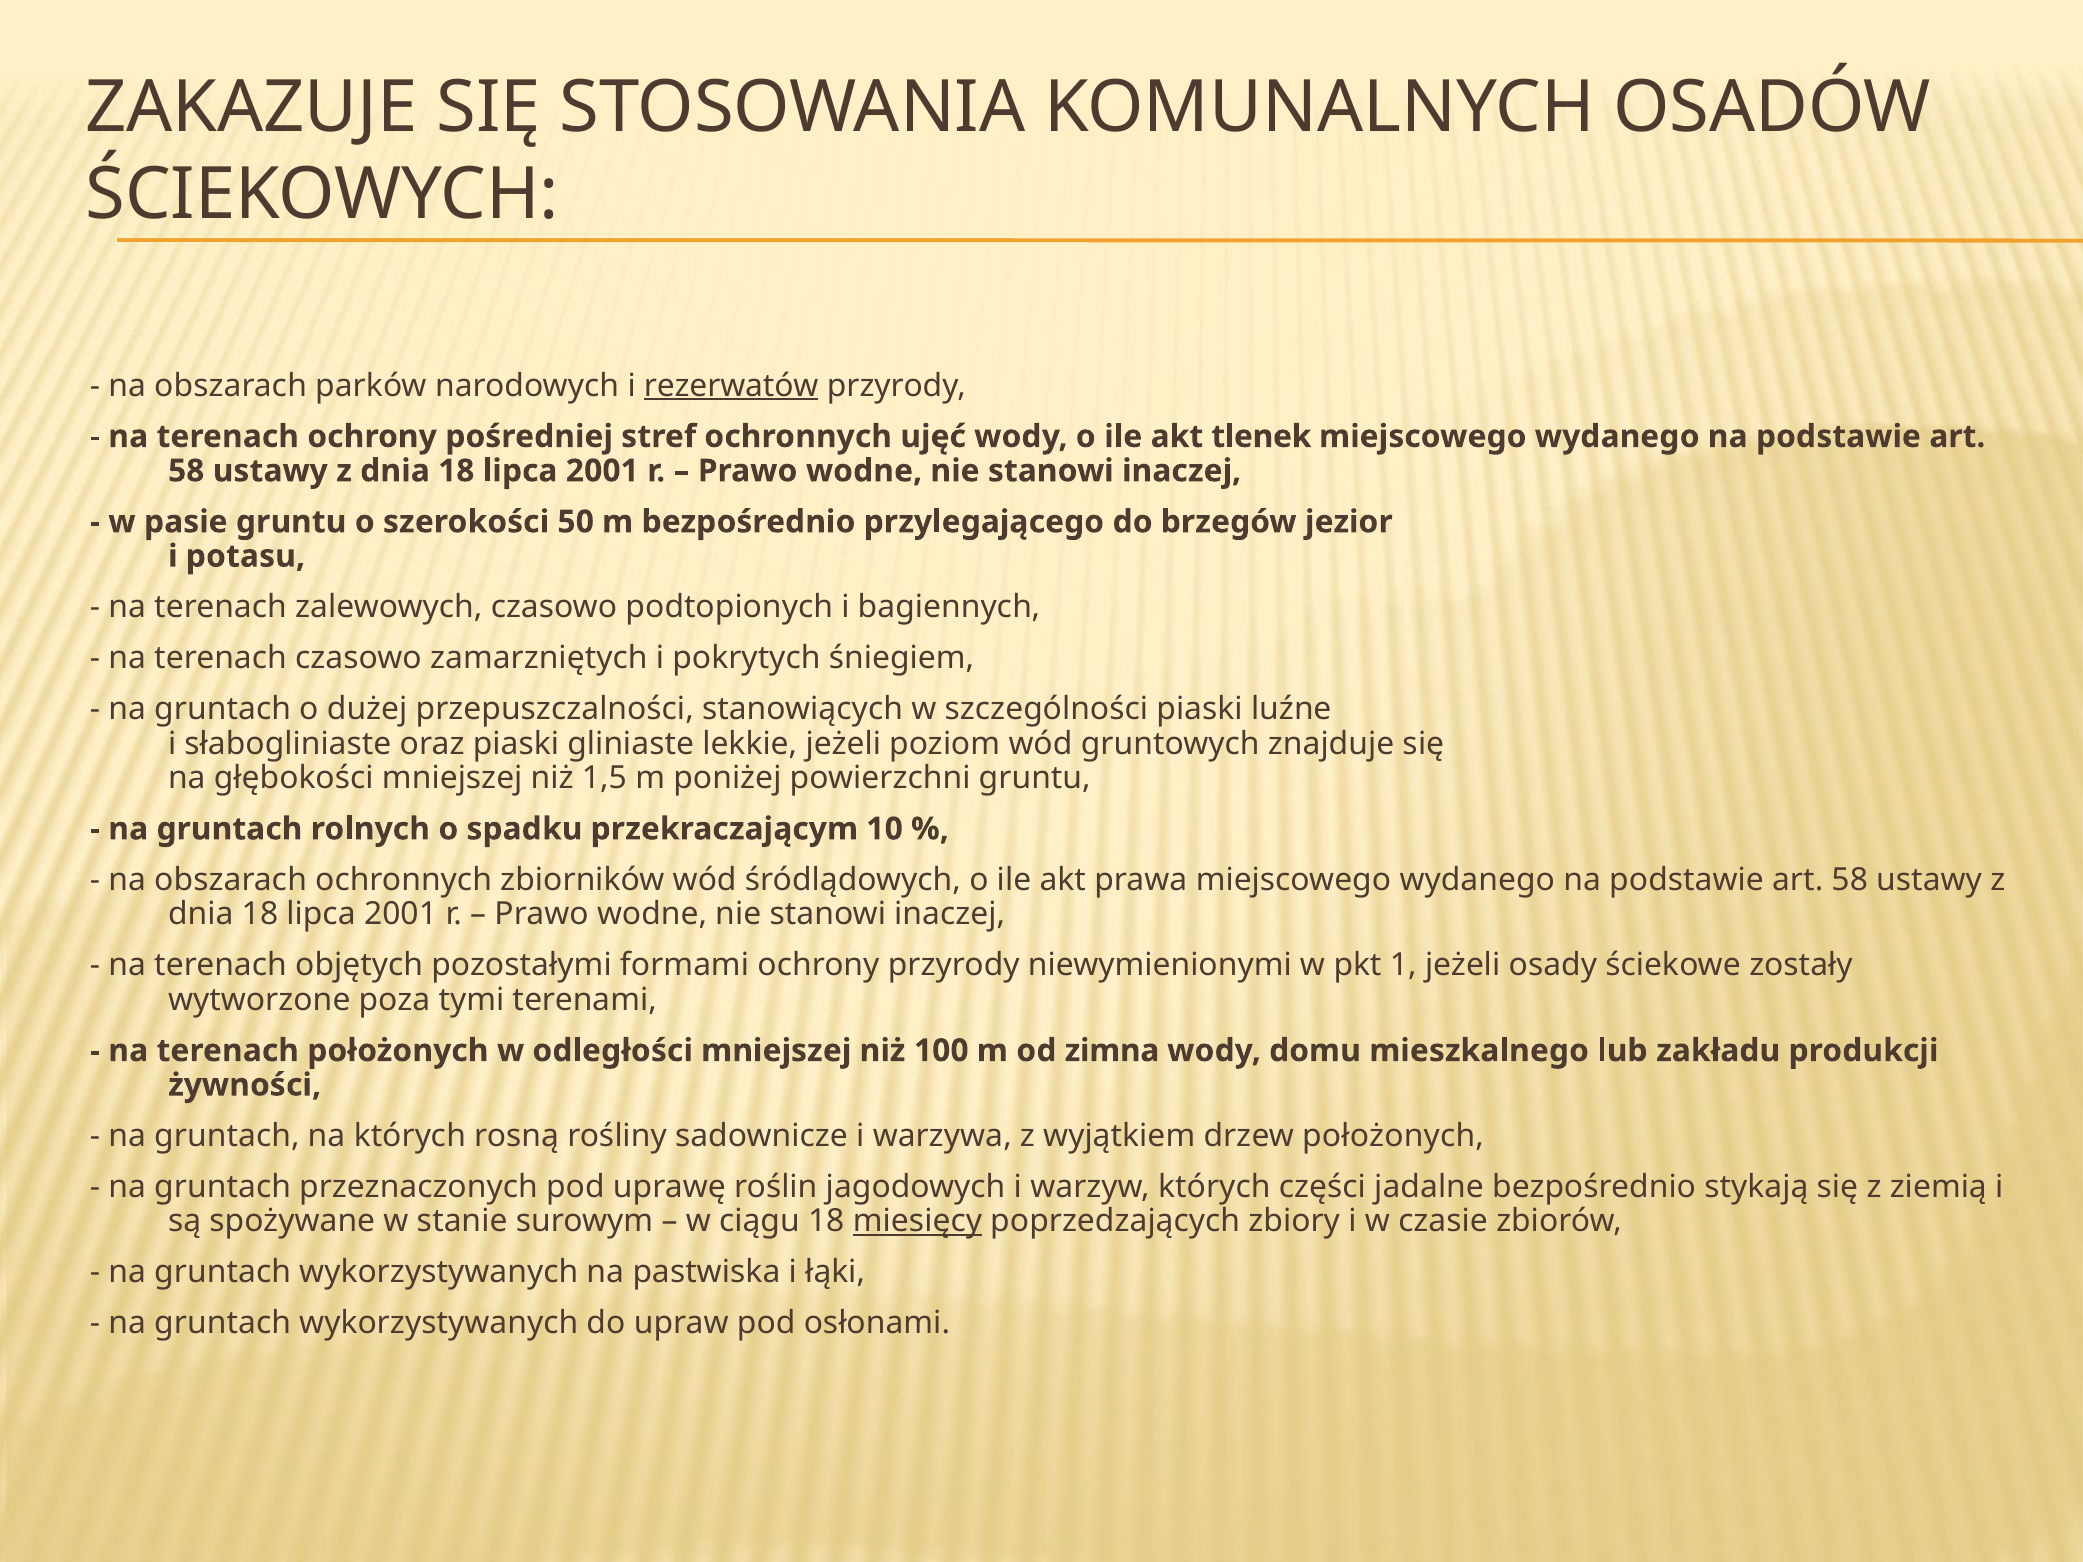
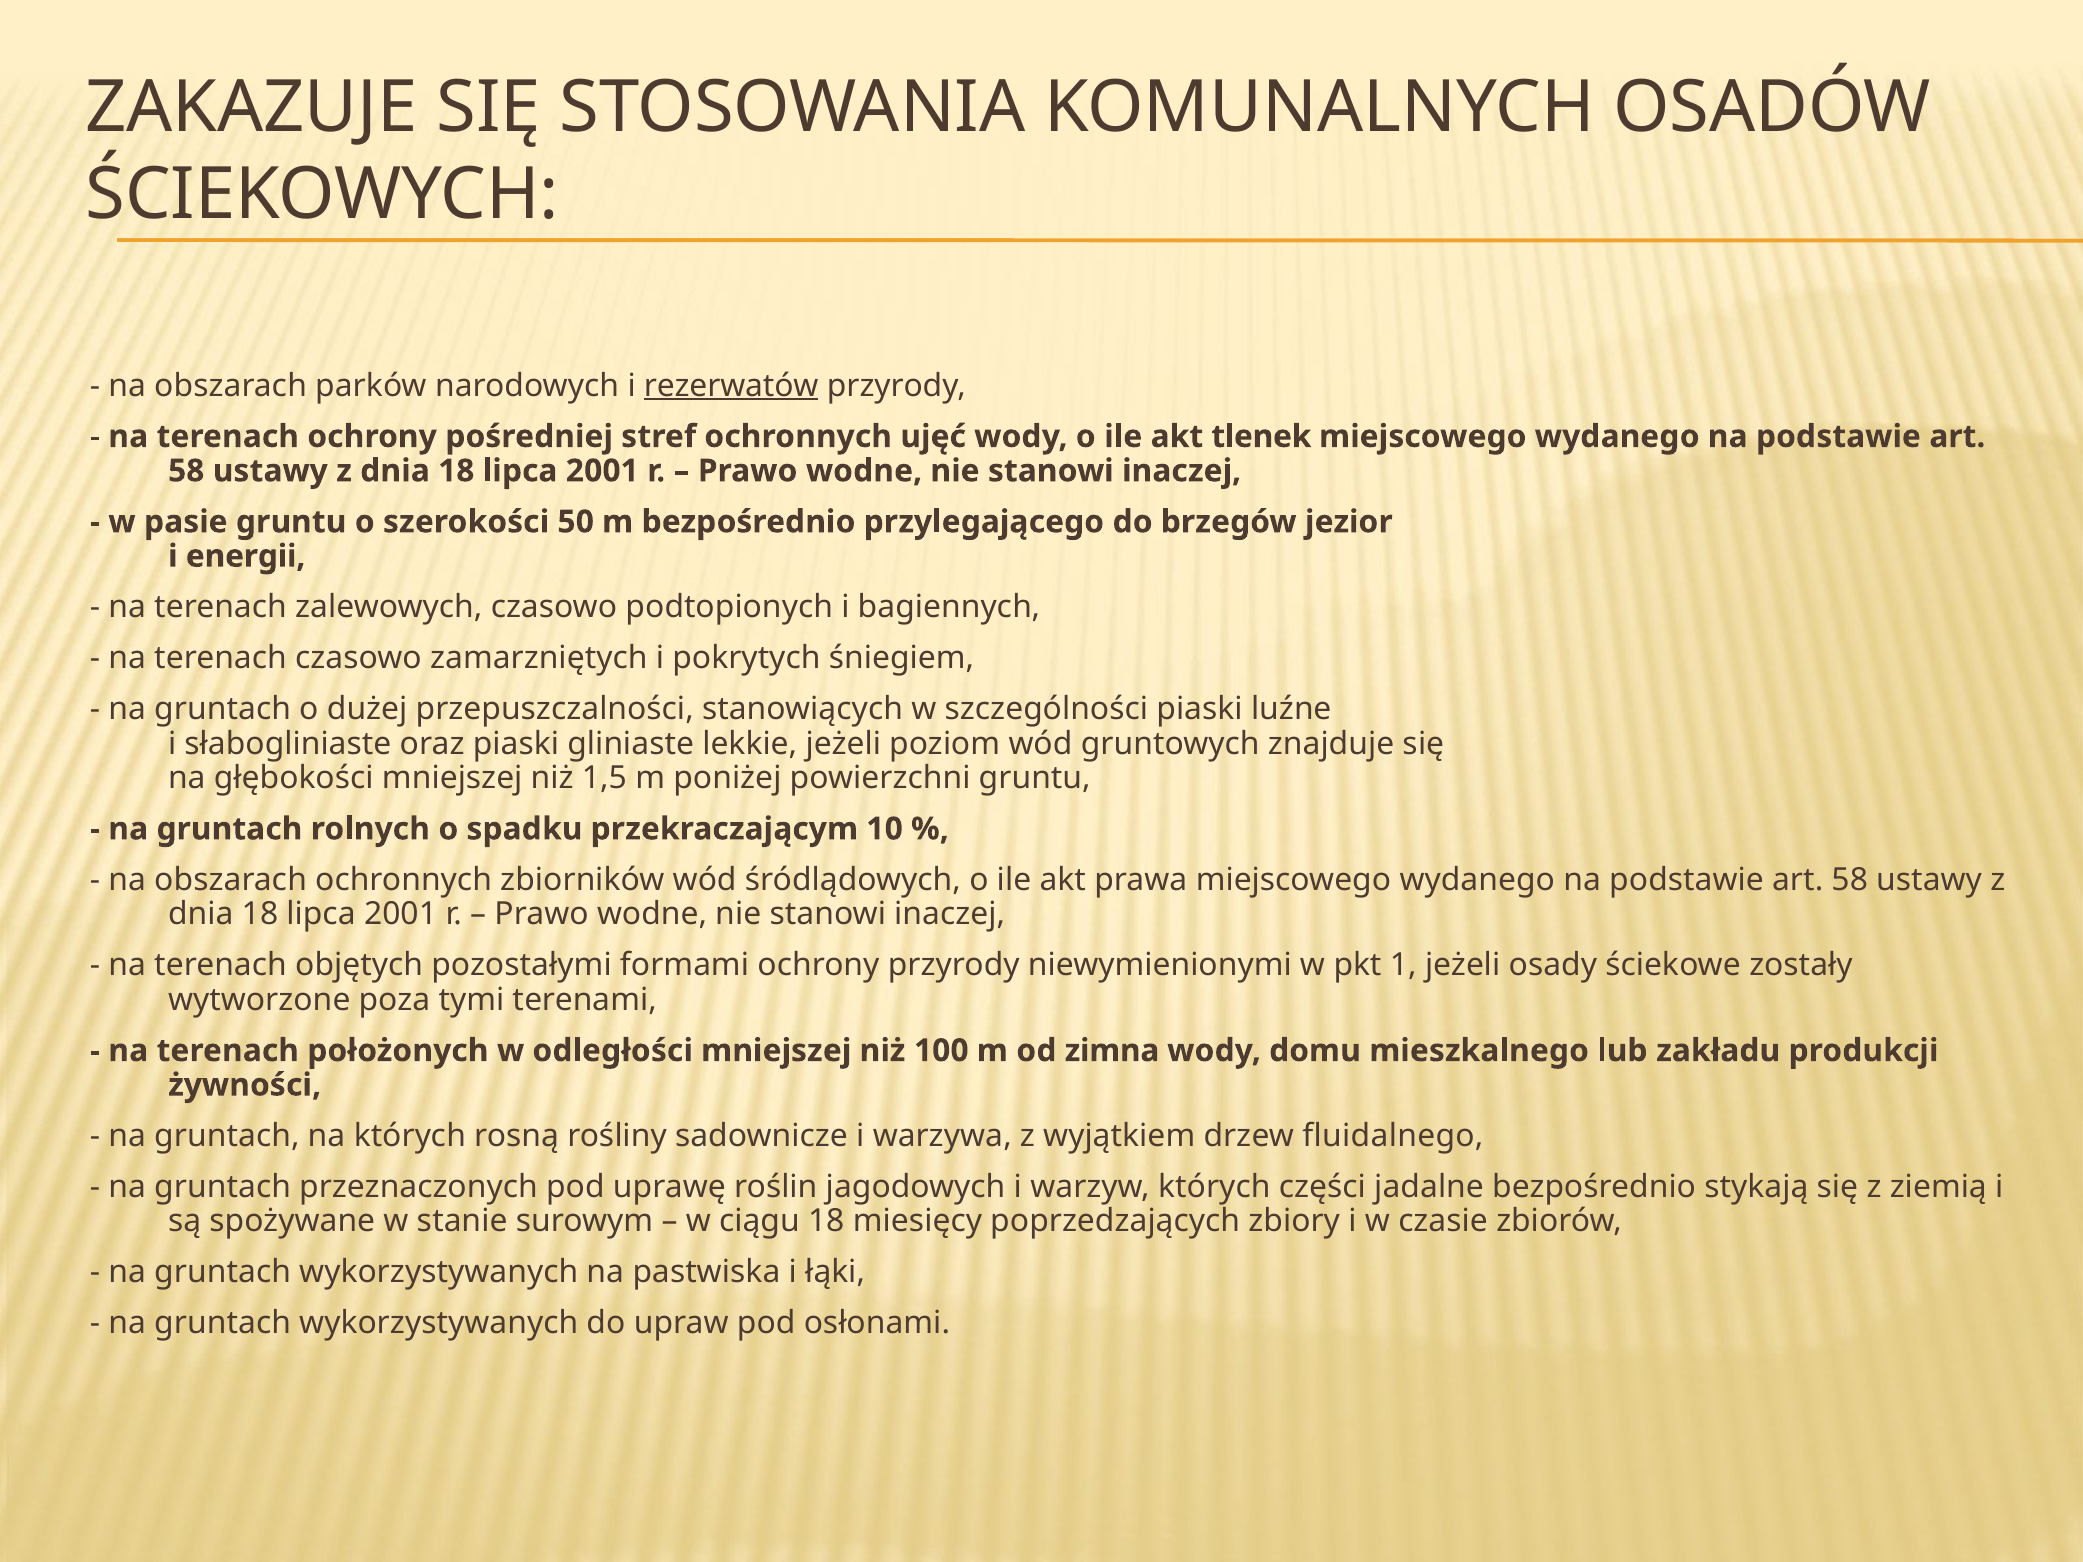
potasu: potasu -> energii
drzew położonych: położonych -> fluidalnego
miesięcy underline: present -> none
